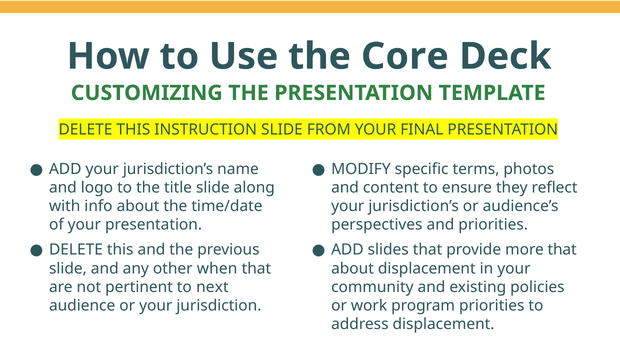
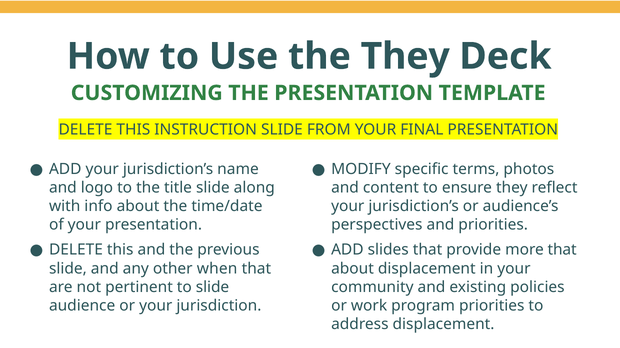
the Core: Core -> They
to next: next -> slide
